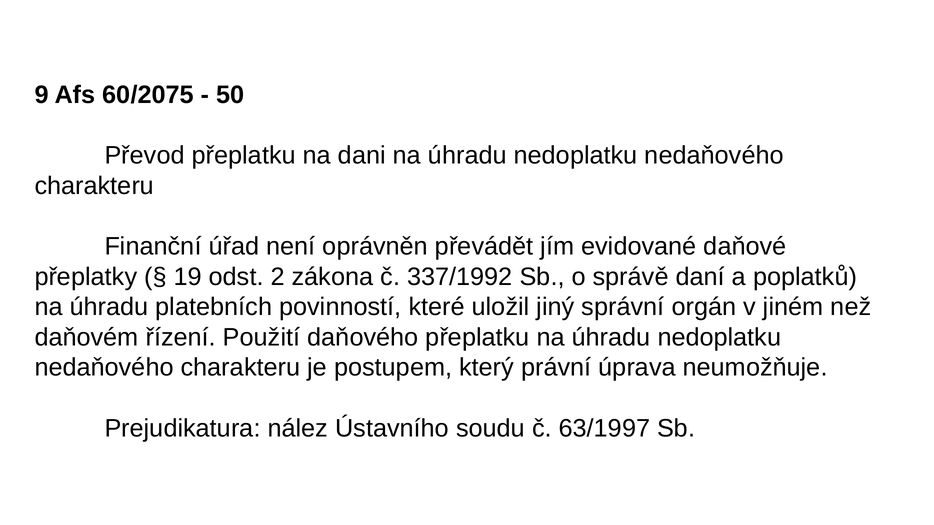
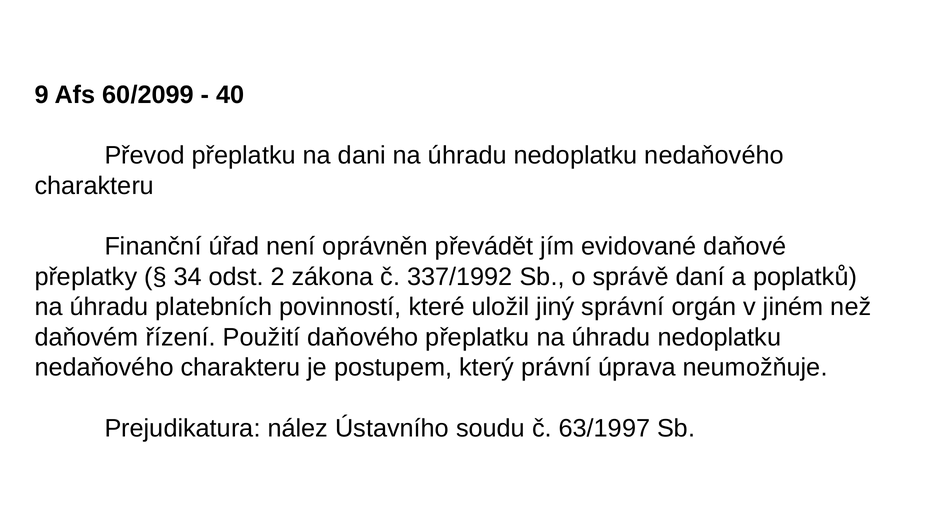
60/2075: 60/2075 -> 60/2099
50: 50 -> 40
19: 19 -> 34
